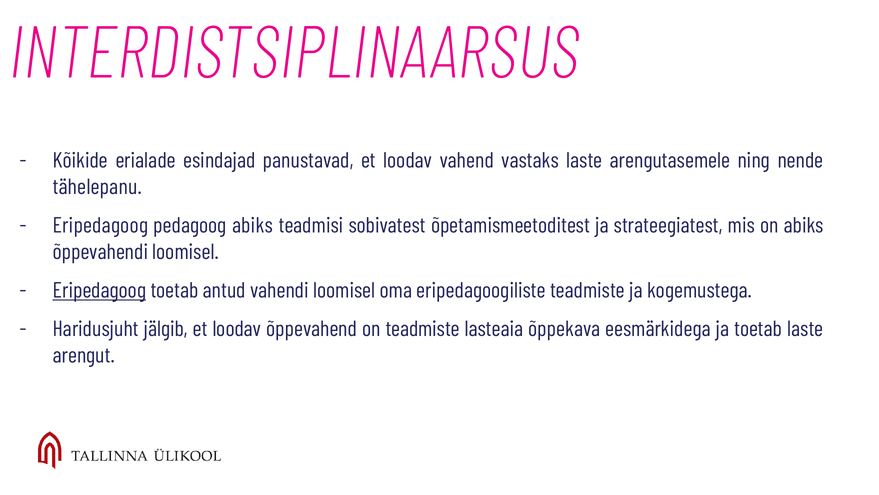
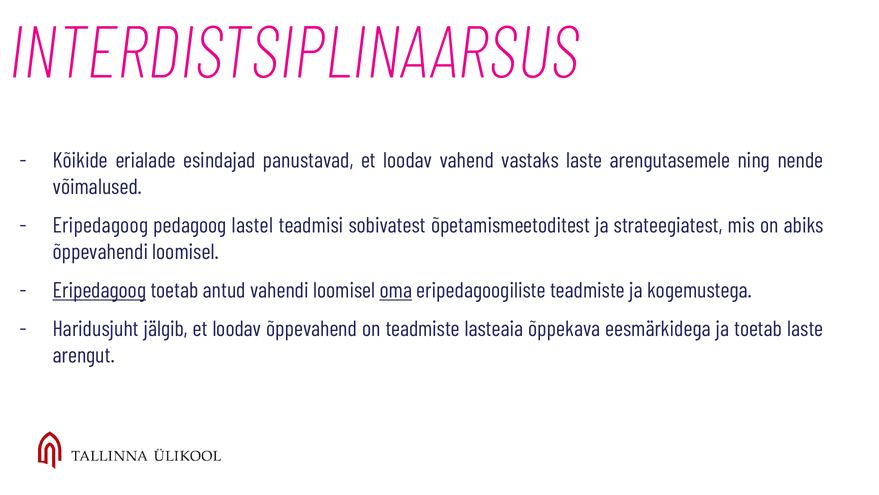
tähelepanu: tähelepanu -> võimalused
pedagoog abiks: abiks -> lastel
oma underline: none -> present
